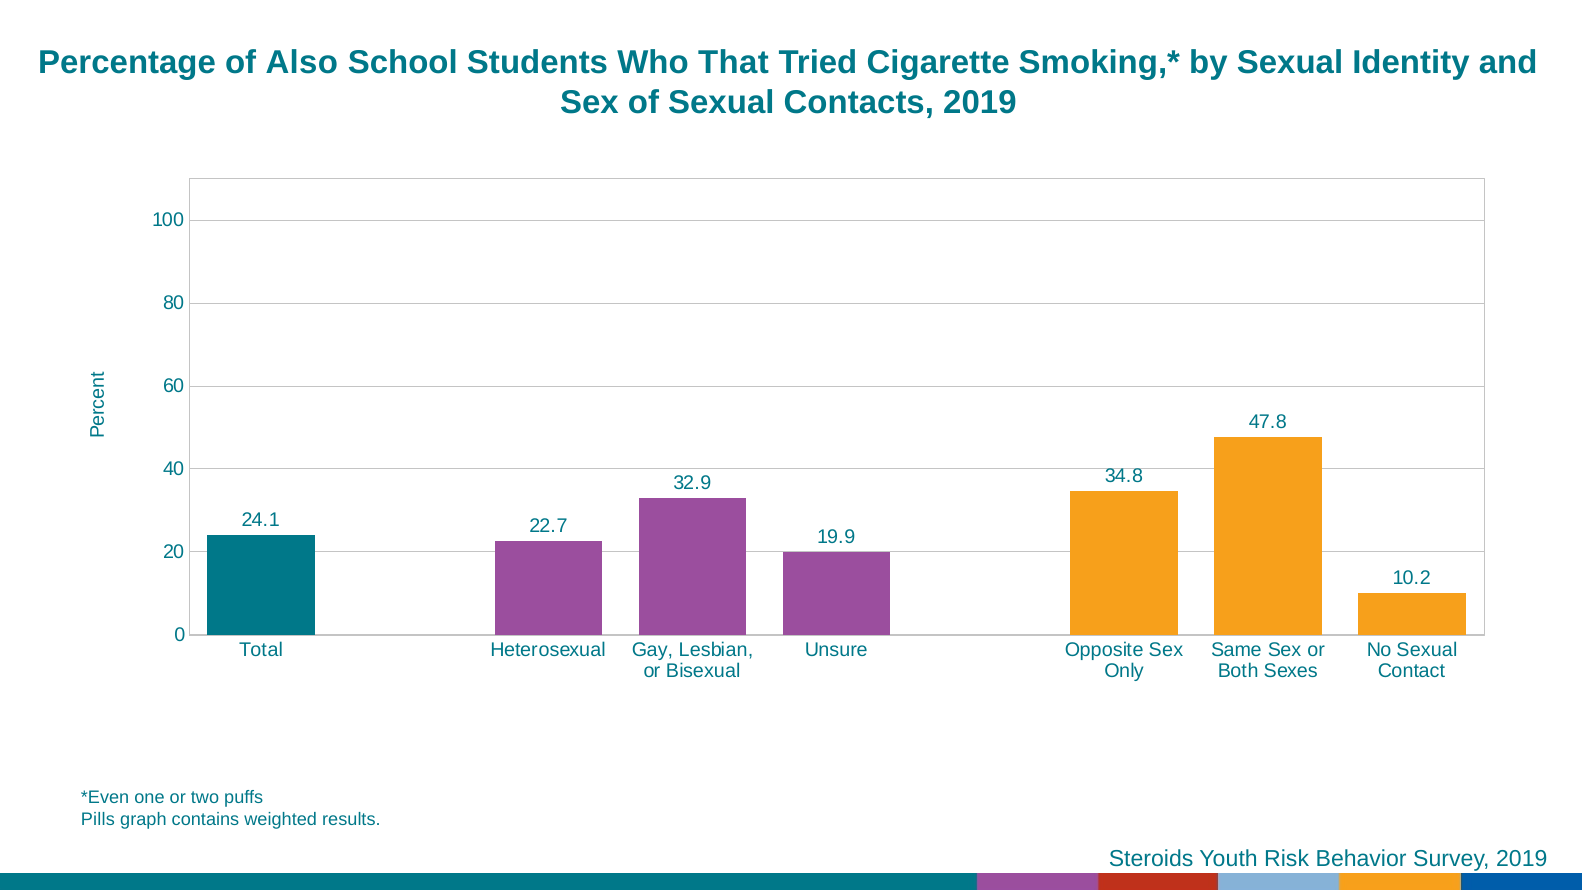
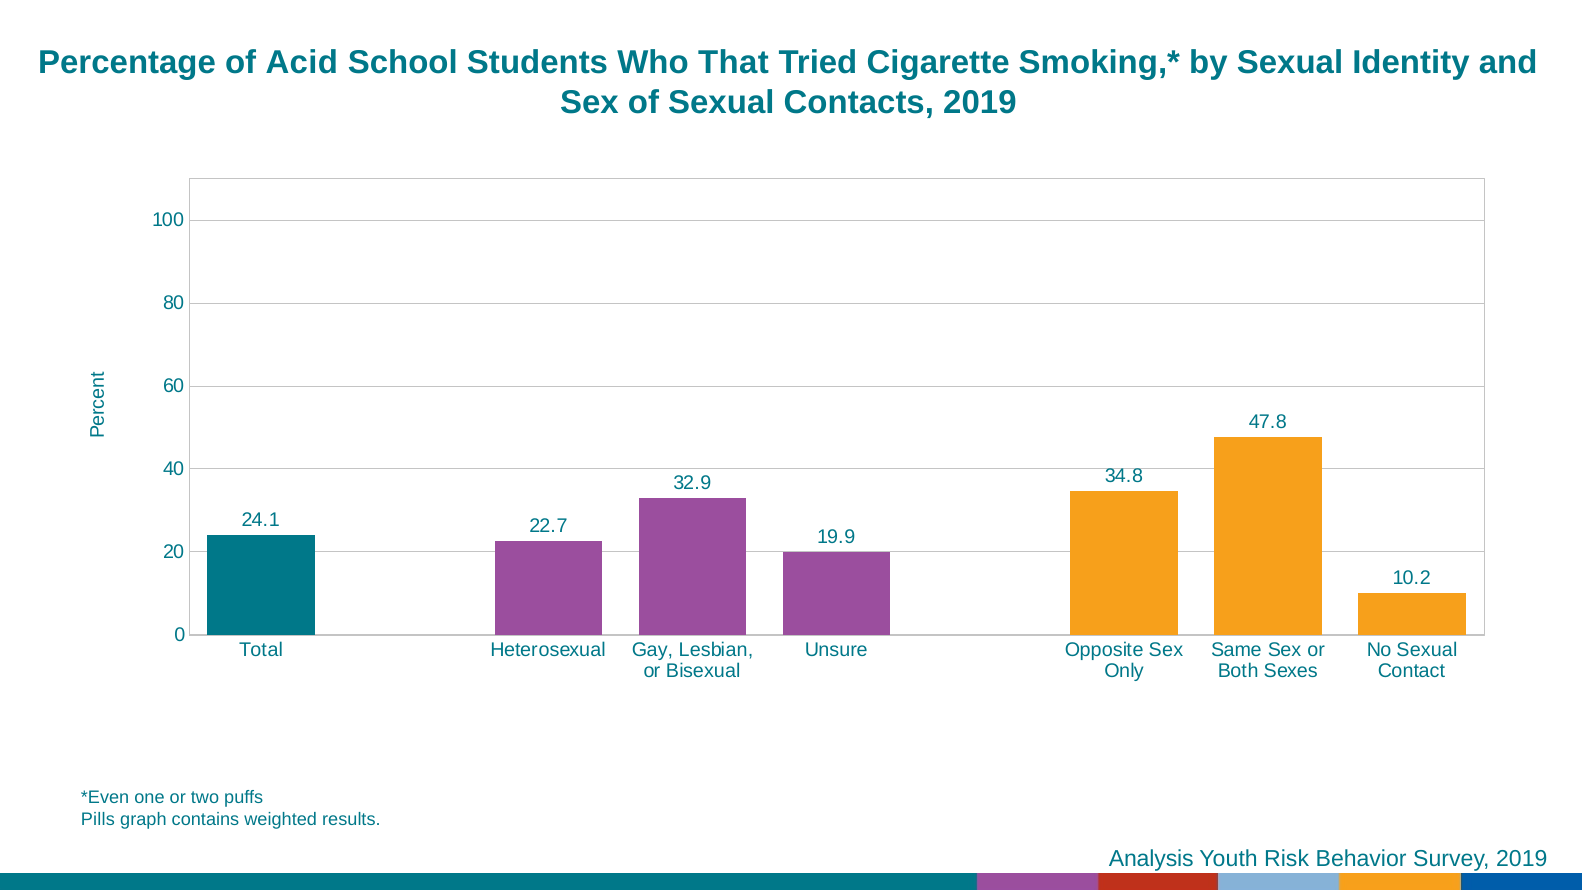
Also: Also -> Acid
Steroids: Steroids -> Analysis
